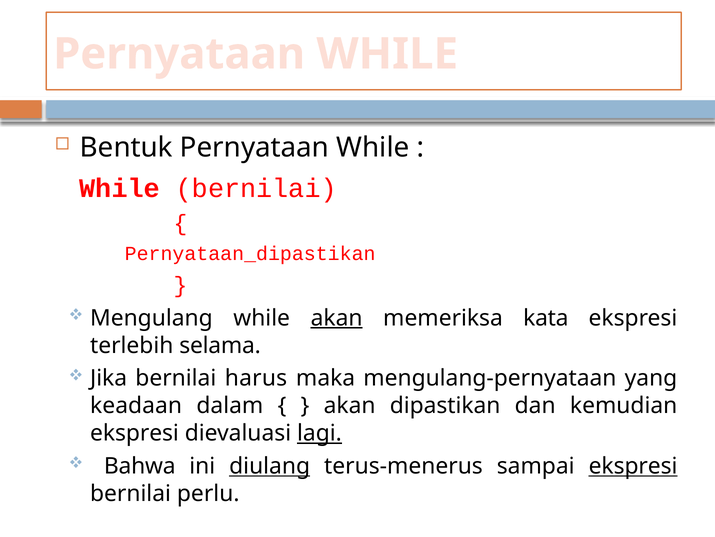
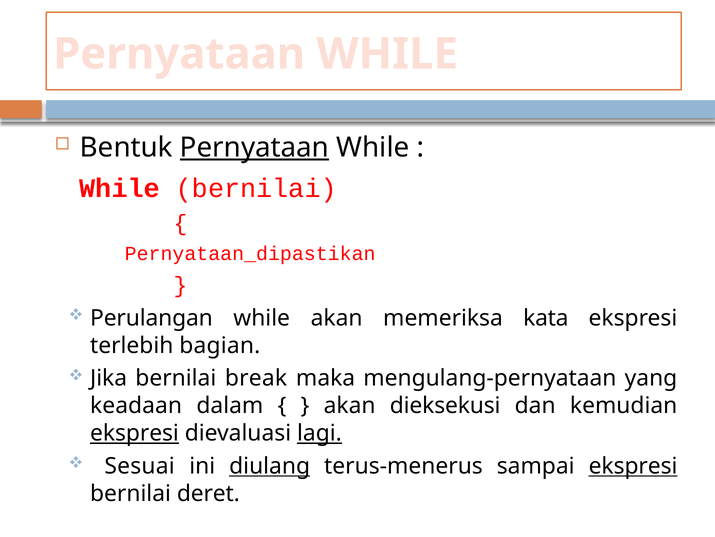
Pernyataan at (255, 147) underline: none -> present
Mengulang: Mengulang -> Perulangan
akan at (337, 318) underline: present -> none
selama: selama -> bagian
harus: harus -> break
dipastikan: dipastikan -> dieksekusi
ekspresi at (134, 433) underline: none -> present
Bahwa: Bahwa -> Sesuai
perlu: perlu -> deret
